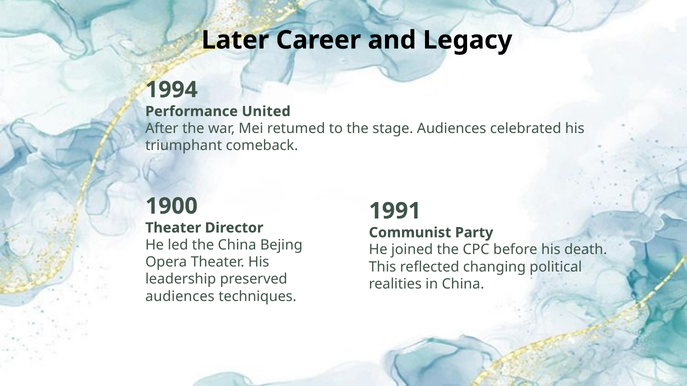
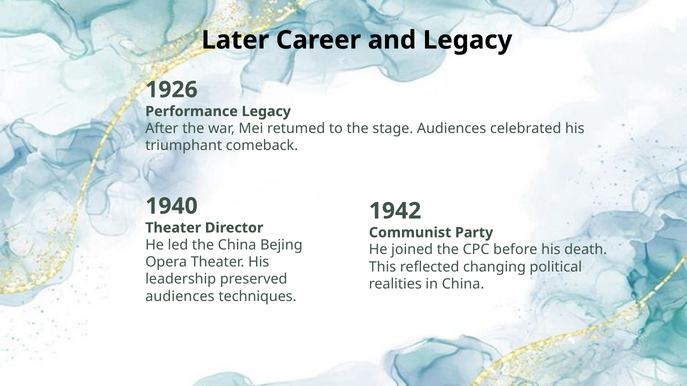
1994: 1994 -> 1926
Performance United: United -> Legacy
1900: 1900 -> 1940
1991: 1991 -> 1942
